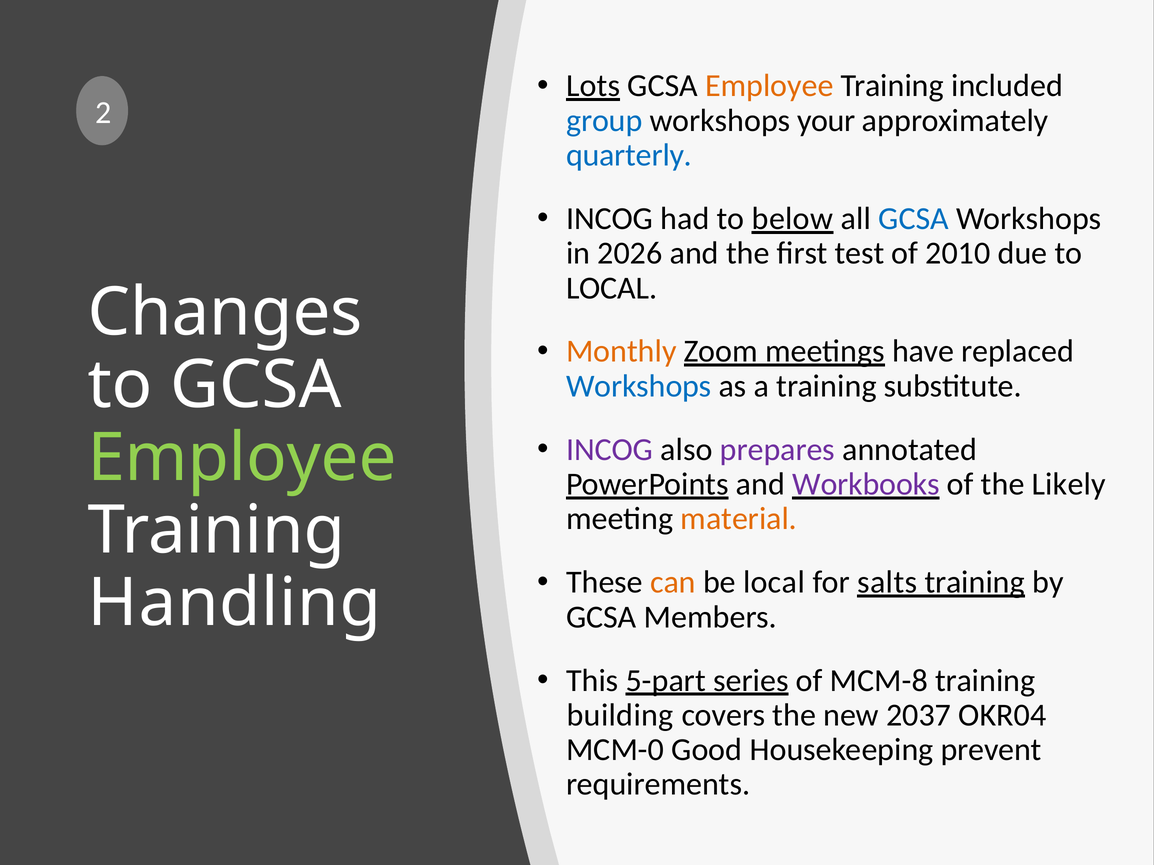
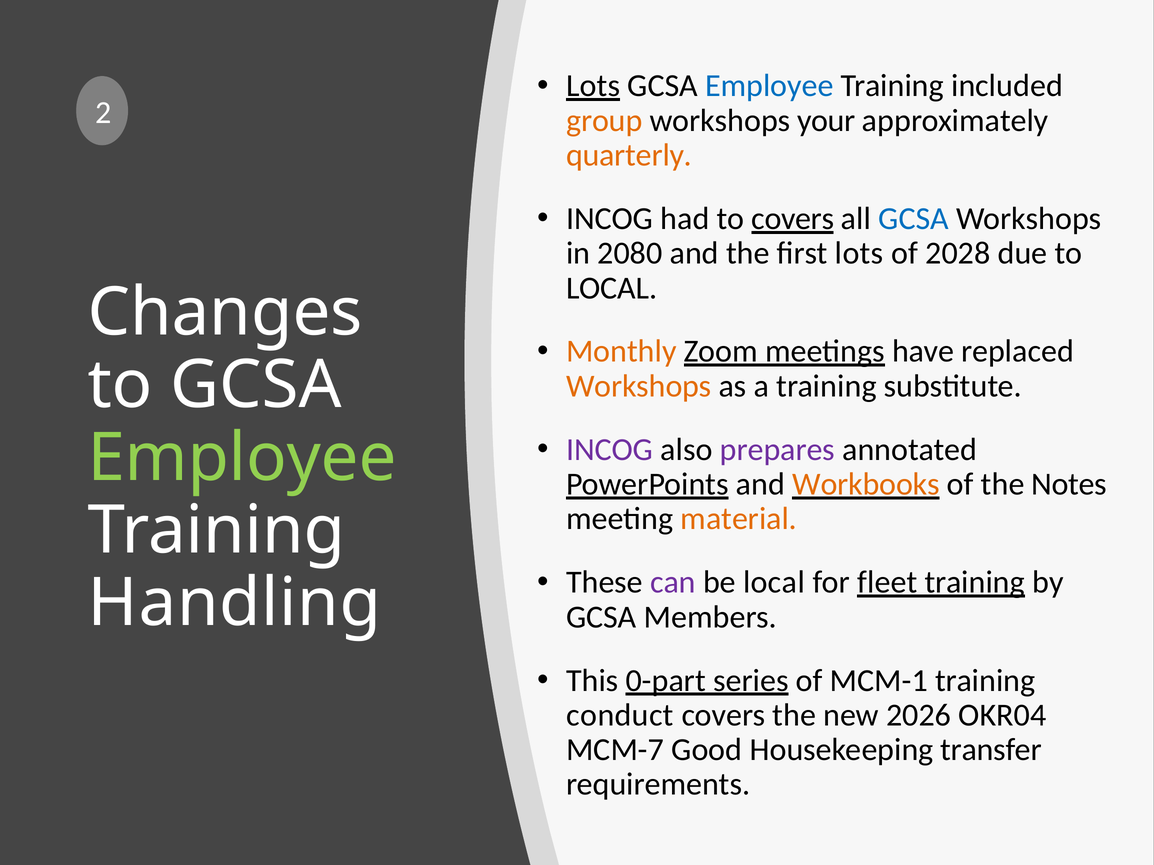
Employee at (769, 86) colour: orange -> blue
group colour: blue -> orange
quarterly colour: blue -> orange
to below: below -> covers
2026: 2026 -> 2080
first test: test -> lots
2010: 2010 -> 2028
Workshops at (639, 386) colour: blue -> orange
Workbooks colour: purple -> orange
Likely: Likely -> Notes
can colour: orange -> purple
salts: salts -> fleet
5-part: 5-part -> 0-part
MCM-8: MCM-8 -> MCM-1
building: building -> conduct
2037: 2037 -> 2026
MCM-0: MCM-0 -> MCM-7
prevent: prevent -> transfer
